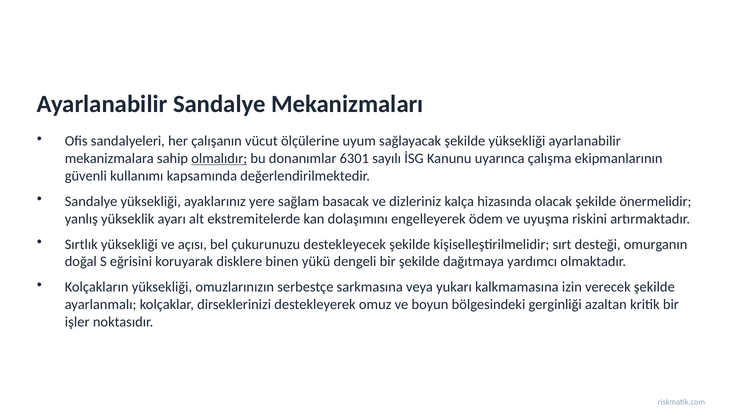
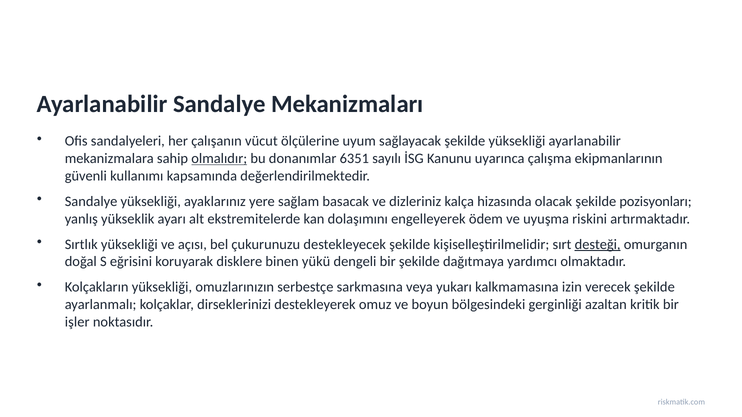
6301: 6301 -> 6351
önermelidir: önermelidir -> pozisyonları
desteği underline: none -> present
